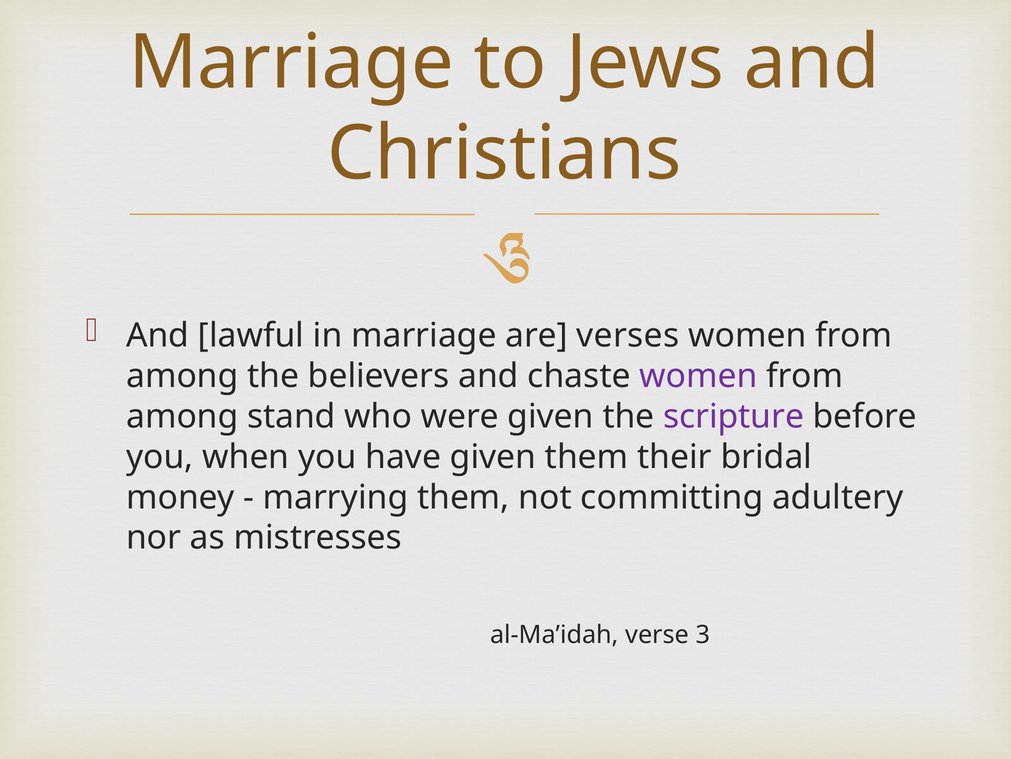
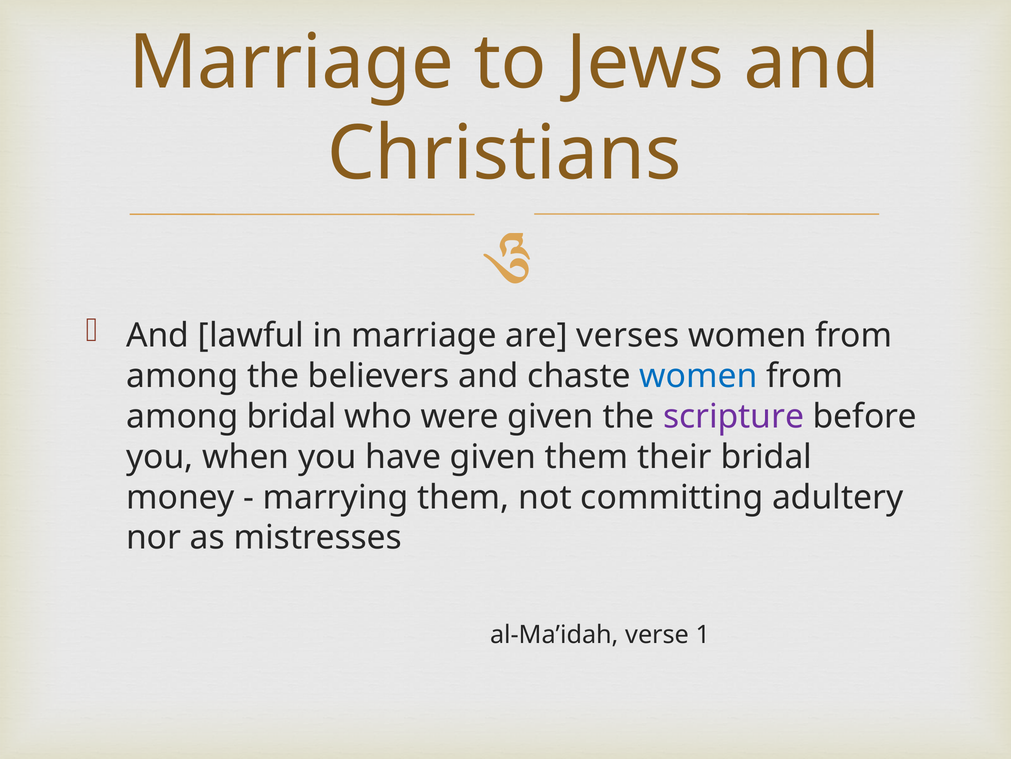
women at (699, 376) colour: purple -> blue
among stand: stand -> bridal
3: 3 -> 1
